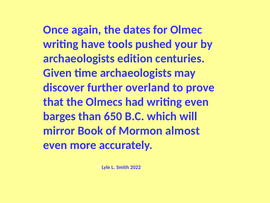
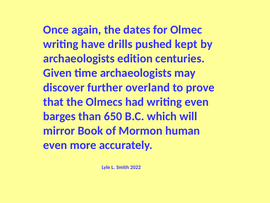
tools: tools -> drills
your: your -> kept
almost: almost -> human
